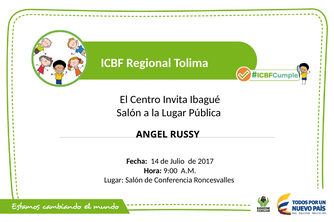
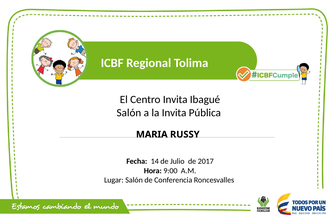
la Lugar: Lugar -> Invita
ANGEL: ANGEL -> MARIA
